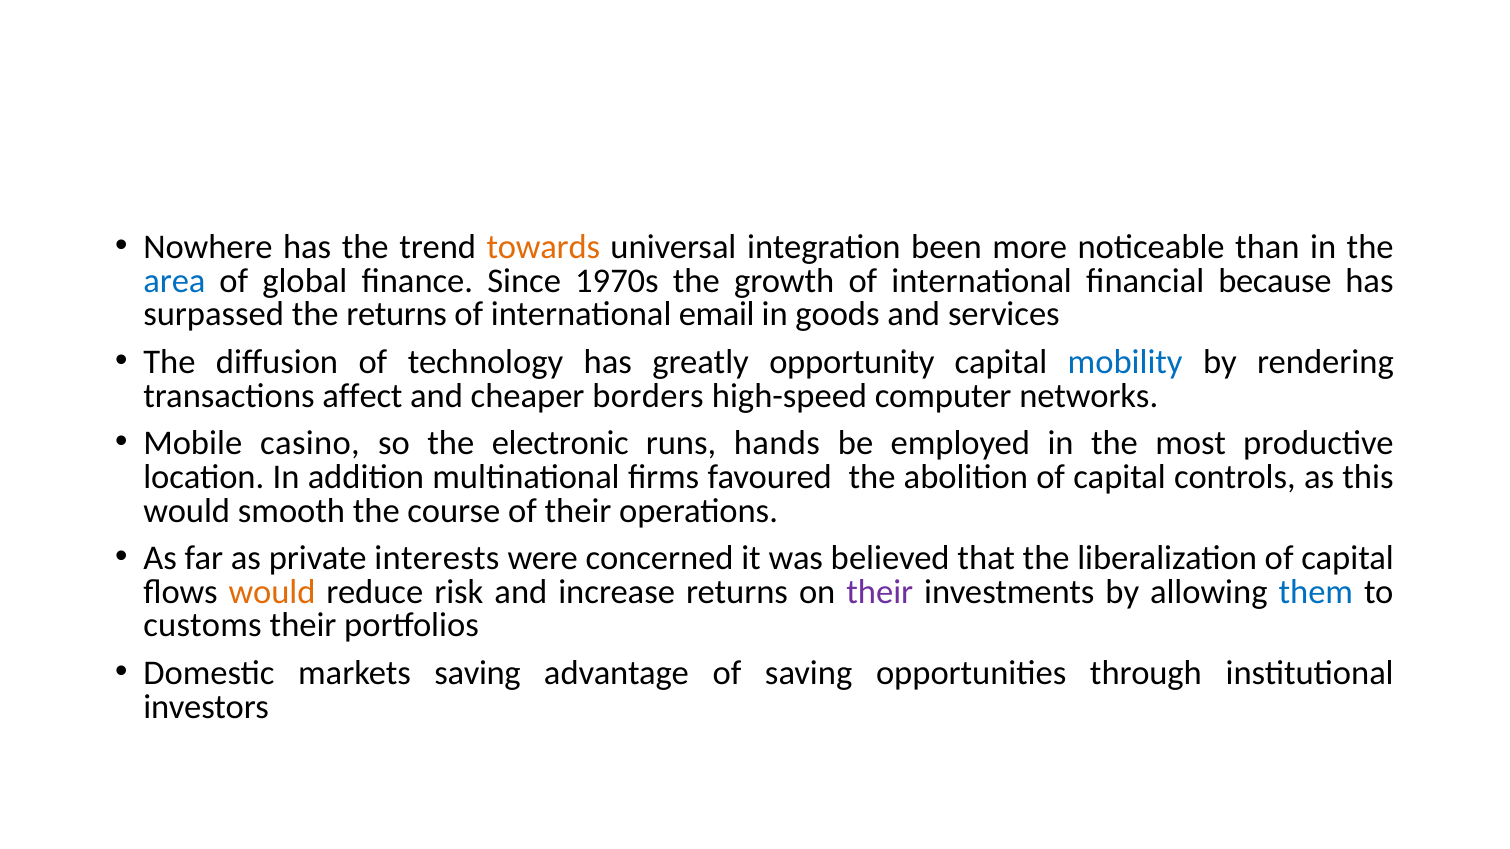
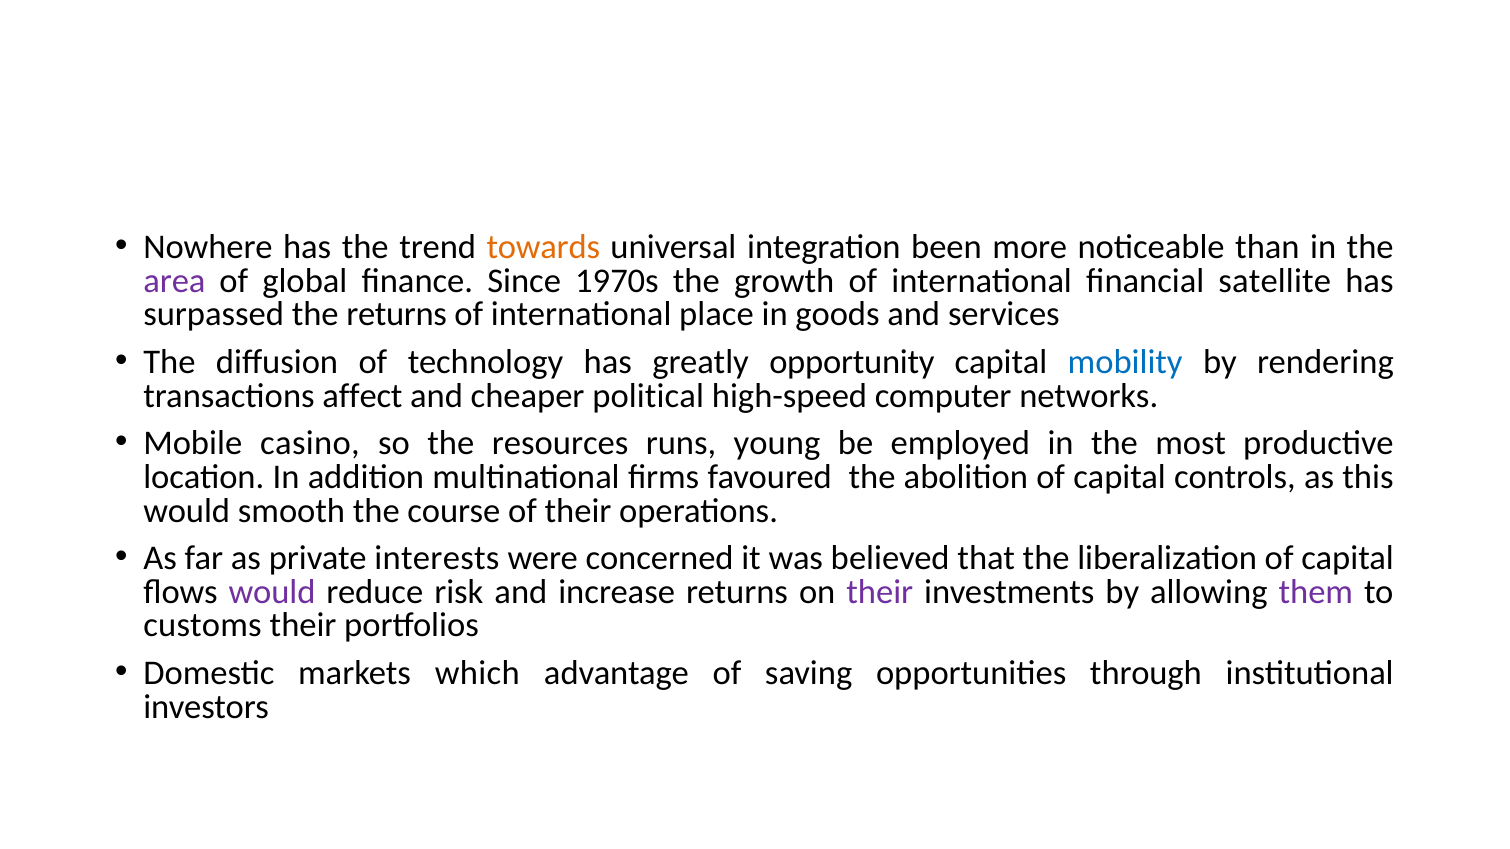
area colour: blue -> purple
because: because -> satellite
email: email -> place
borders: borders -> political
electronic: electronic -> resources
hands: hands -> young
would at (272, 592) colour: orange -> purple
them colour: blue -> purple
markets saving: saving -> which
